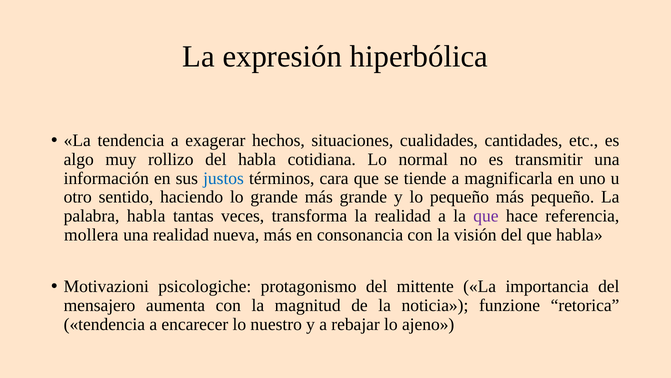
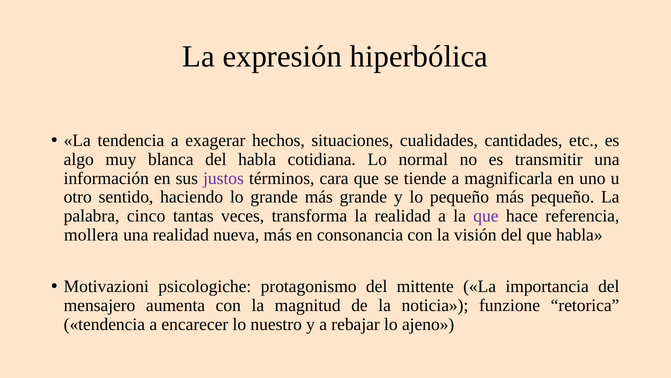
rollizo: rollizo -> blanca
justos colour: blue -> purple
palabra habla: habla -> cinco
